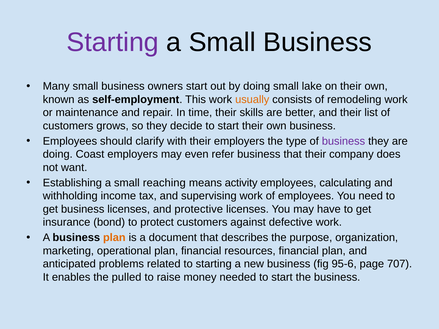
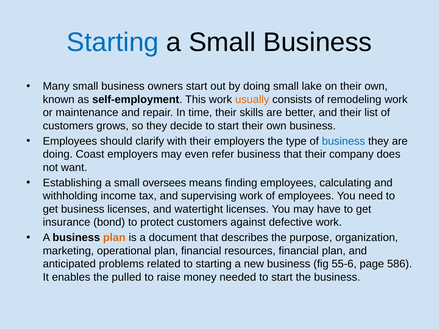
Starting at (113, 42) colour: purple -> blue
business at (343, 141) colour: purple -> blue
reaching: reaching -> oversees
activity: activity -> finding
protective: protective -> watertight
95-6: 95-6 -> 55-6
707: 707 -> 586
